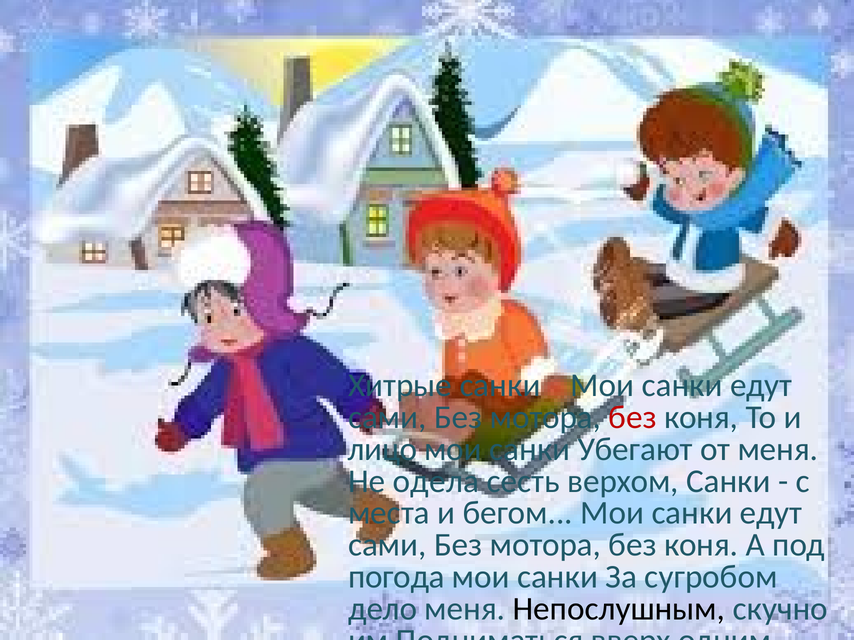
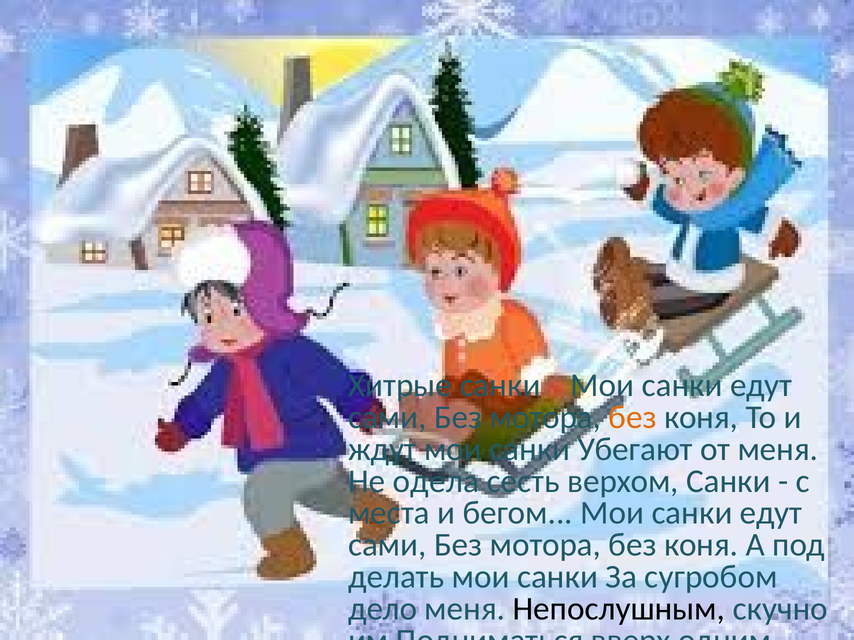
без at (633, 418) colour: red -> orange
лицо: лицо -> ждут
погода: погода -> делать
